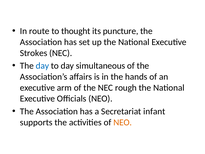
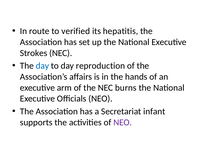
thought: thought -> verified
puncture: puncture -> hepatitis
simultaneous: simultaneous -> reproduction
rough: rough -> burns
NEO at (123, 122) colour: orange -> purple
